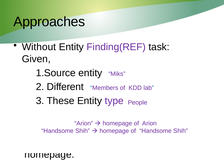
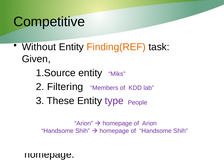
Approaches: Approaches -> Competitive
Finding(REF colour: purple -> orange
Different: Different -> Filtering
